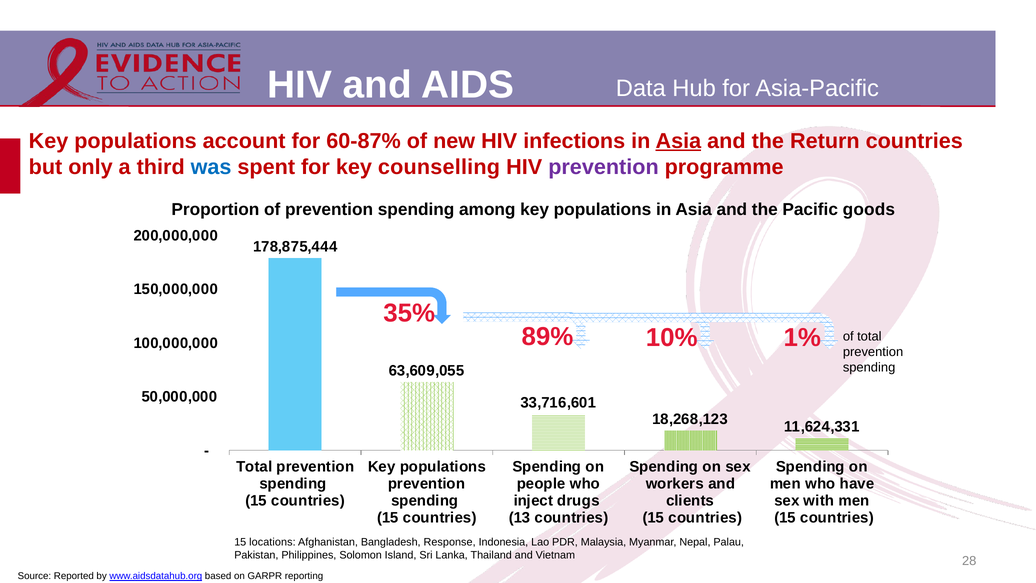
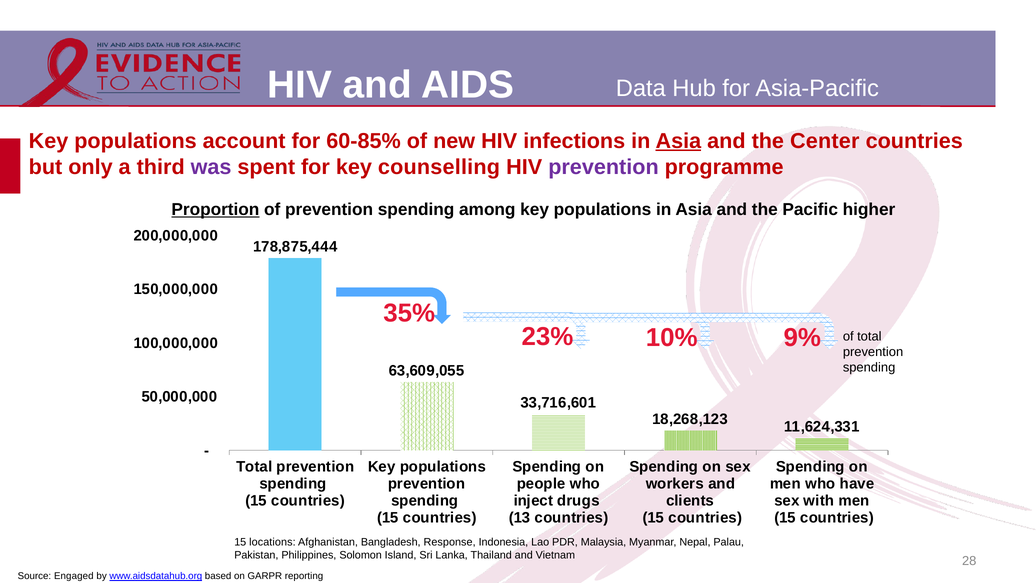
60-87%: 60-87% -> 60-85%
Return: Return -> Center
was colour: blue -> purple
Proportion underline: none -> present
goods: goods -> higher
89%: 89% -> 23%
1%: 1% -> 9%
Reported: Reported -> Engaged
